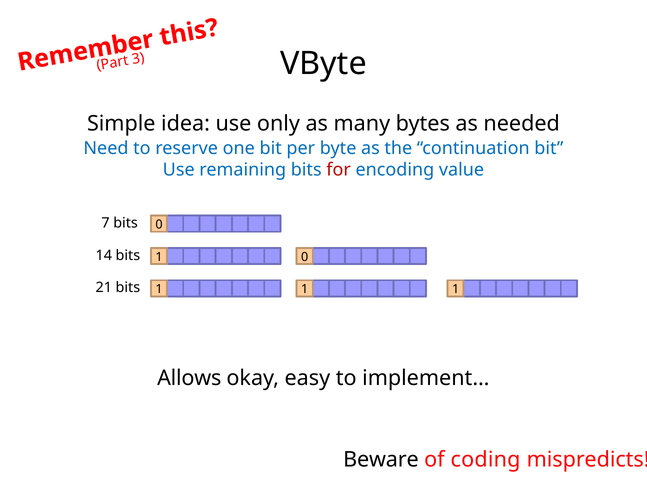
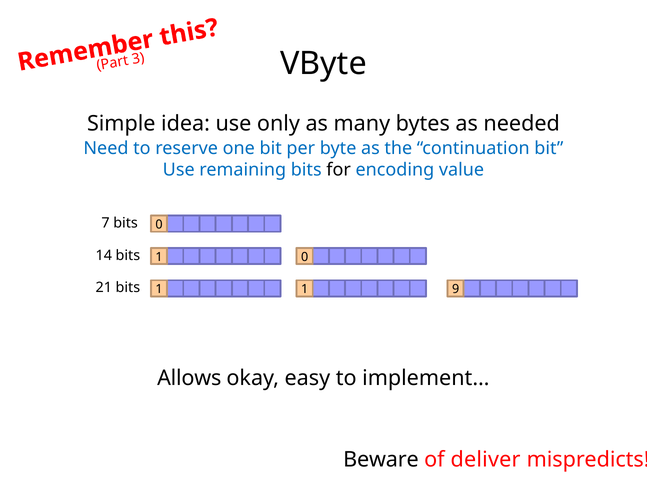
for colour: red -> black
1 1 1: 1 -> 9
coding: coding -> deliver
